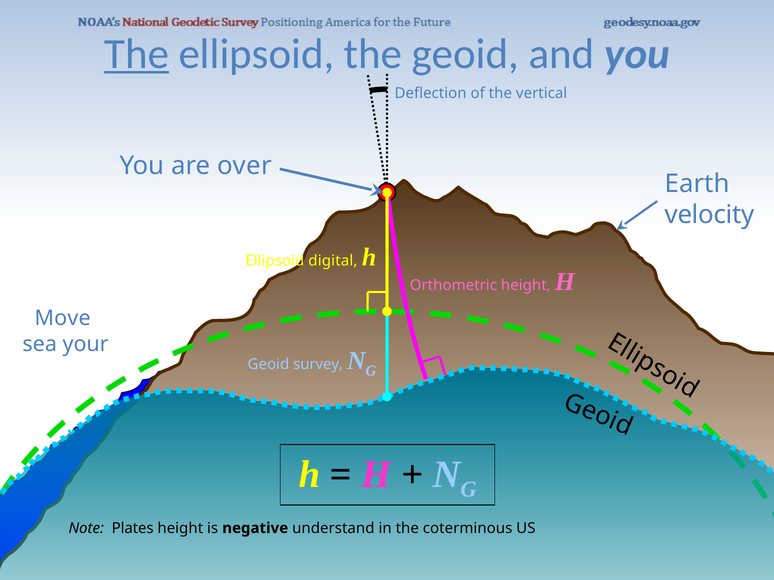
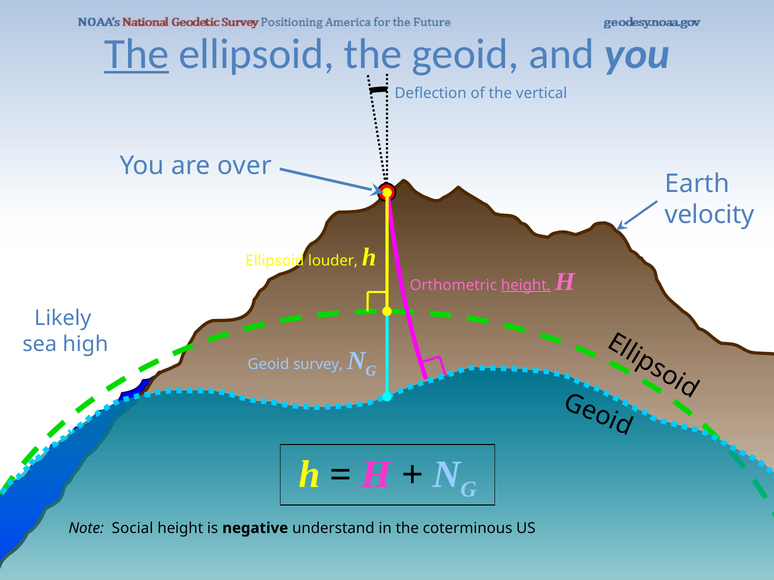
digital: digital -> louder
height at (526, 285) underline: none -> present
Move: Move -> Likely
your: your -> high
Plates: Plates -> Social
